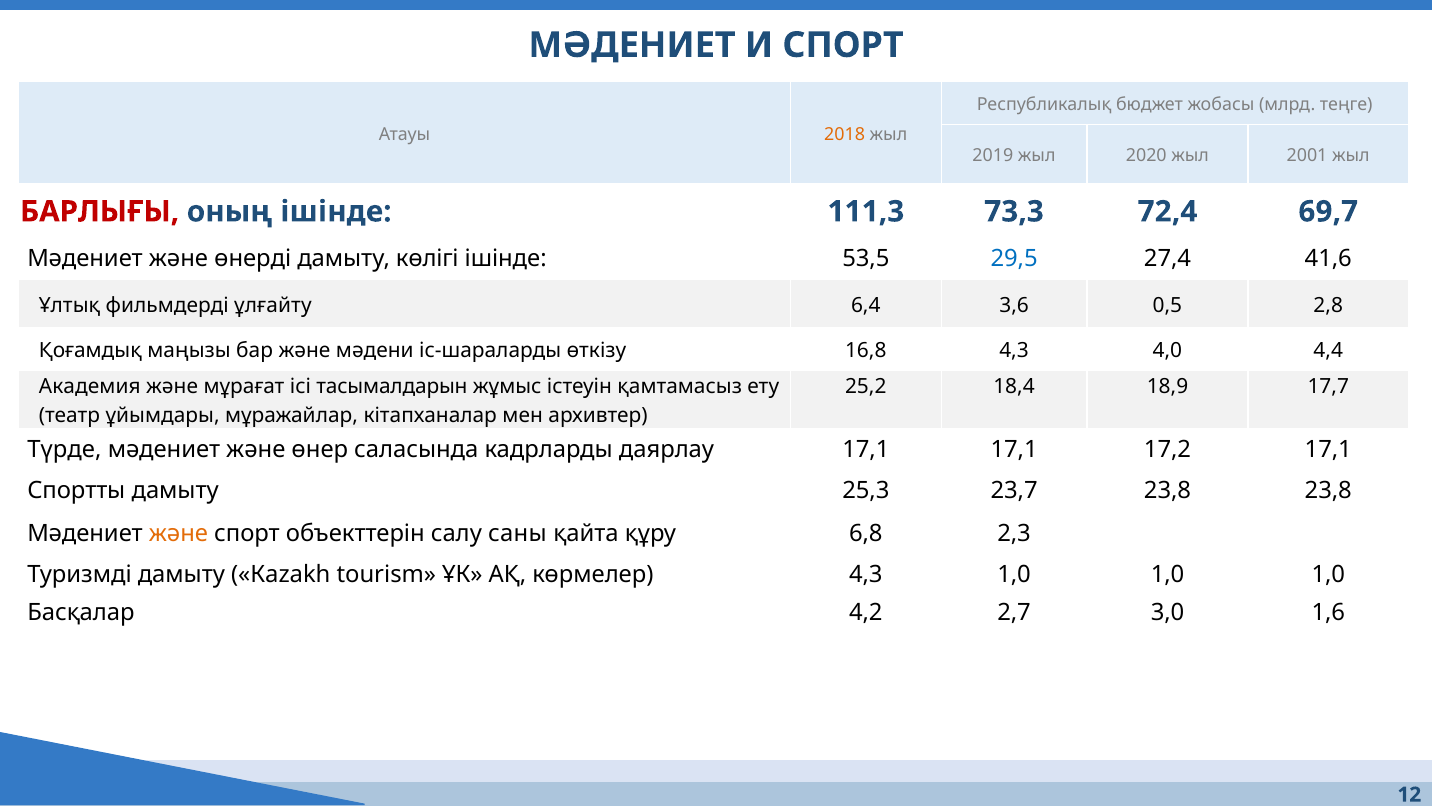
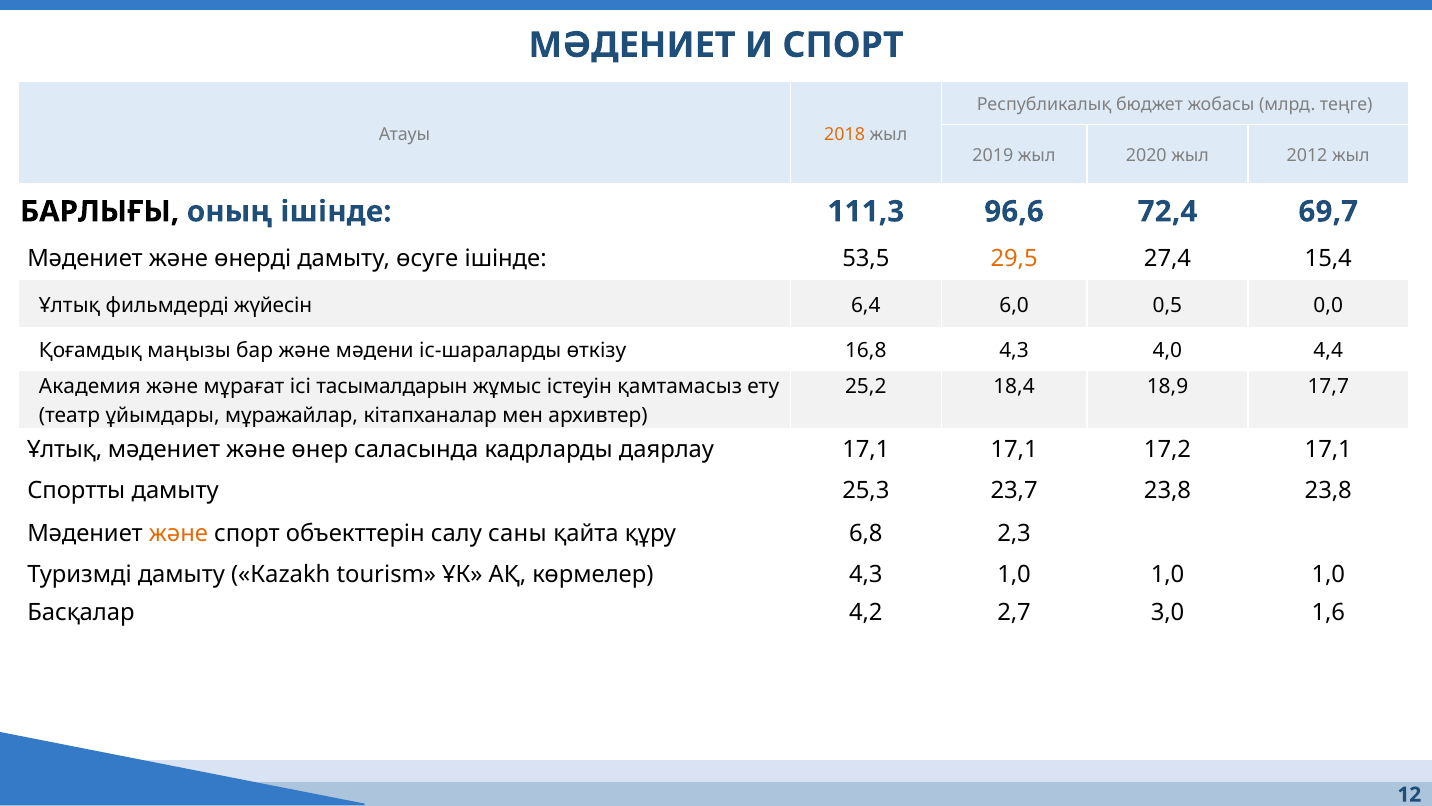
2001: 2001 -> 2012
БАРЛЫҒЫ colour: red -> black
73,3: 73,3 -> 96,6
көлігі: көлігі -> өсуге
29,5 colour: blue -> orange
41,6: 41,6 -> 15,4
ұлғайту: ұлғайту -> жүйесін
3,6: 3,6 -> 6,0
2,8: 2,8 -> 0,0
Түрде at (64, 450): Түрде -> Ұлтық
